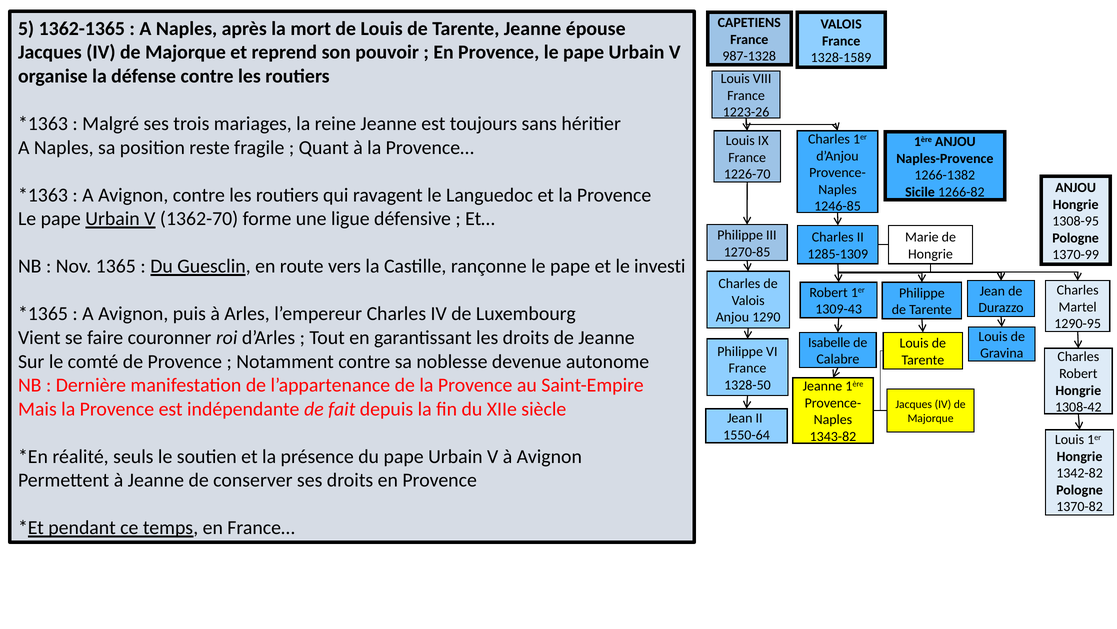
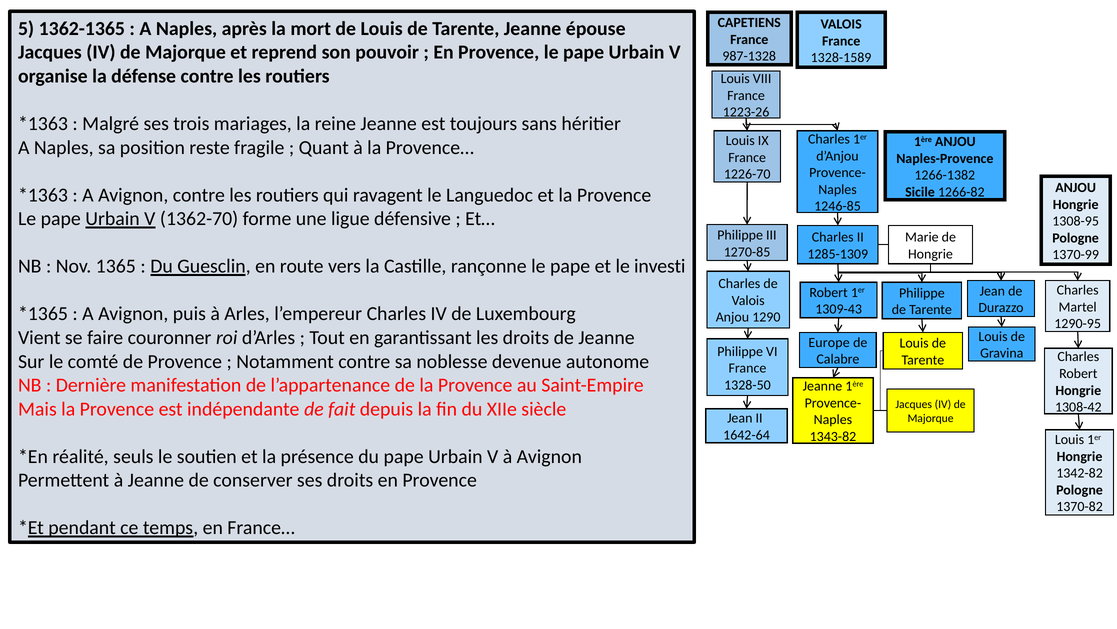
Isabelle: Isabelle -> Europe
1550-64: 1550-64 -> 1642-64
